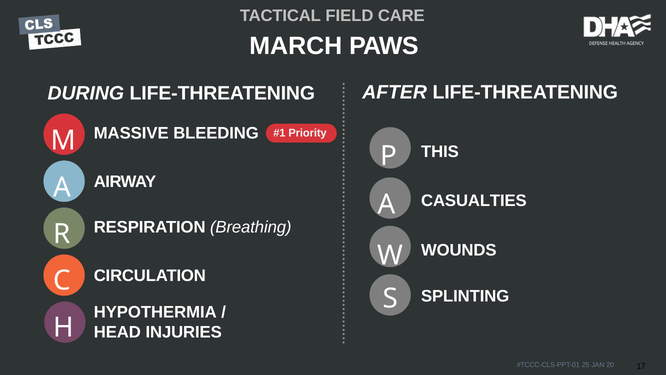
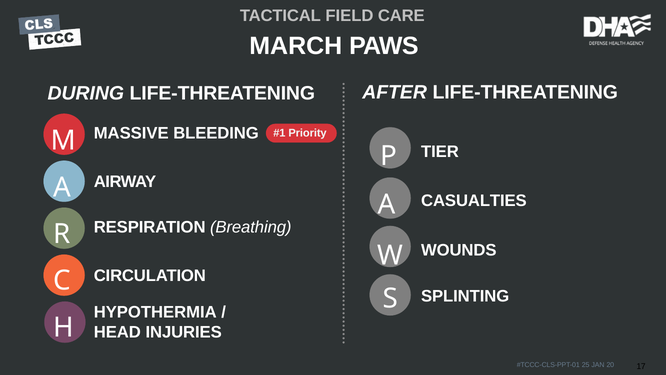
THIS: THIS -> TIER
